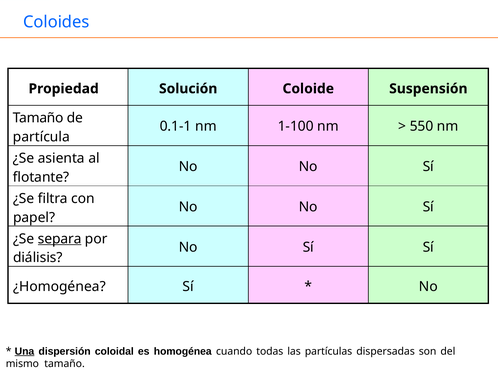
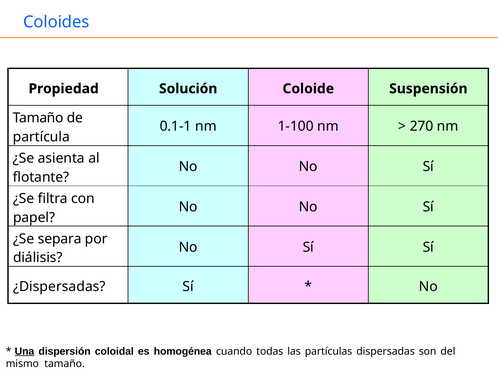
550: 550 -> 270
separa underline: present -> none
¿Homogénea: ¿Homogénea -> ¿Dispersadas
